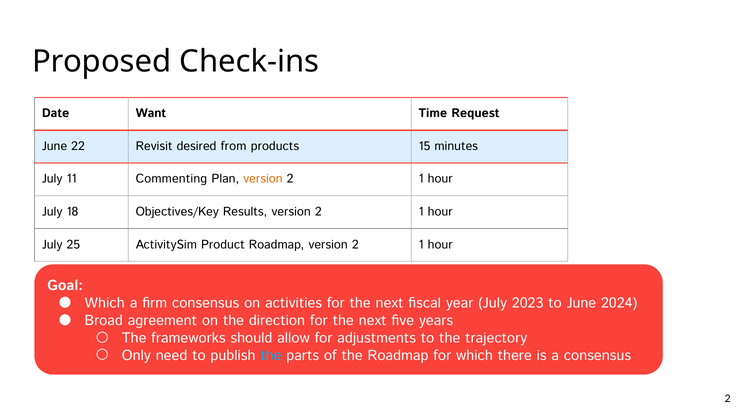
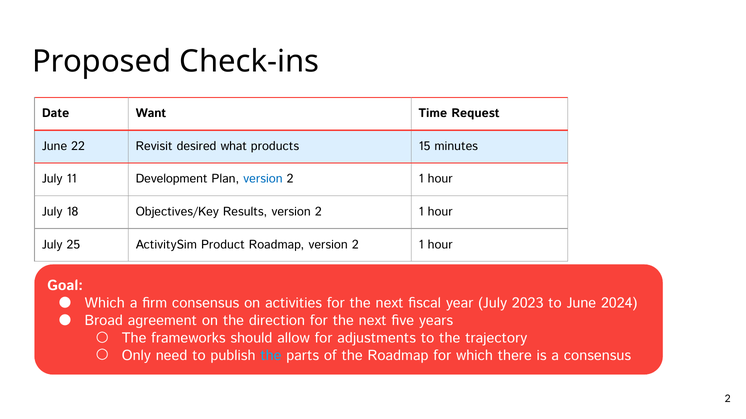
from: from -> what
Commenting: Commenting -> Development
version at (263, 179) colour: orange -> blue
